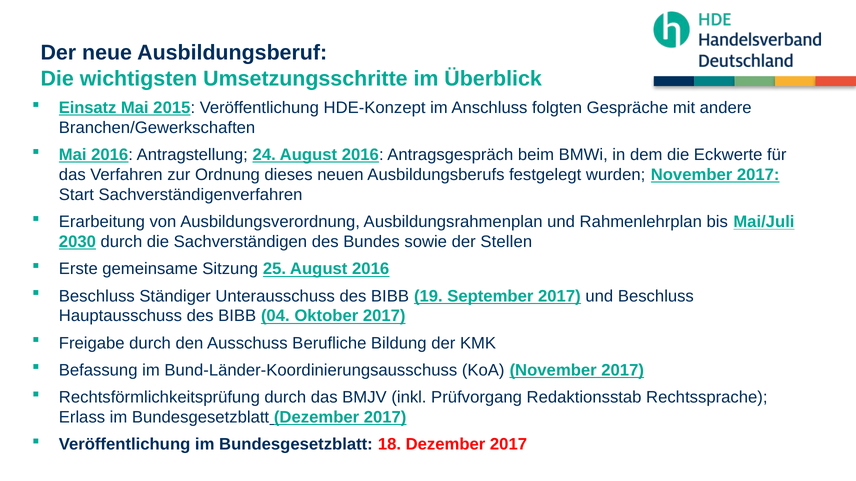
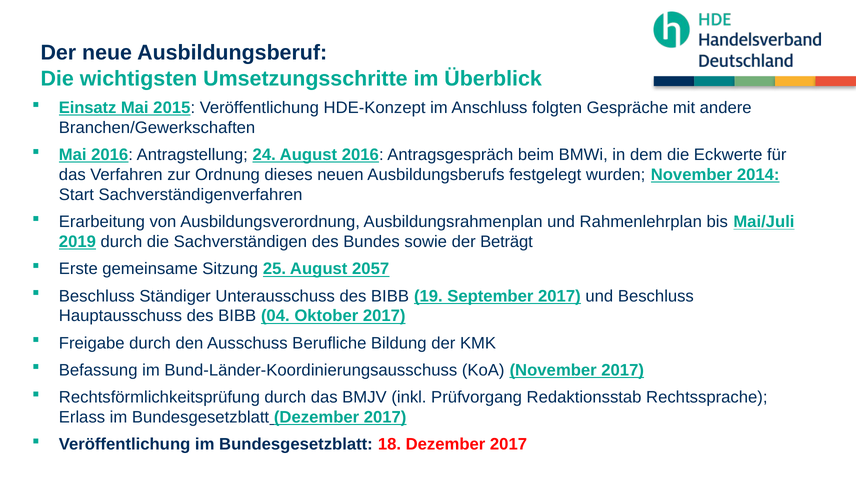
wurden November 2017: 2017 -> 2014
2030: 2030 -> 2019
Stellen: Stellen -> Beträgt
25 August 2016: 2016 -> 2057
